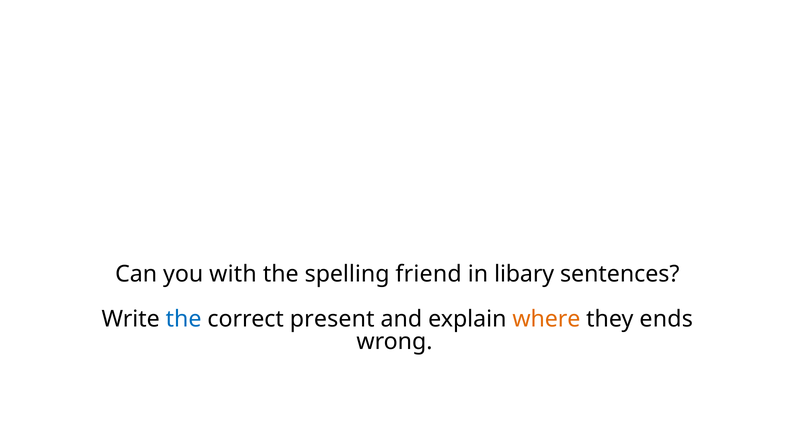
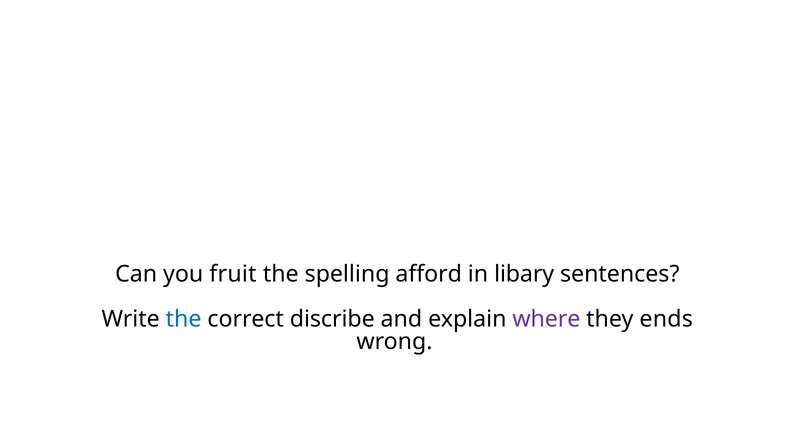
with: with -> fruit
friend: friend -> afford
present: present -> discribe
where colour: orange -> purple
